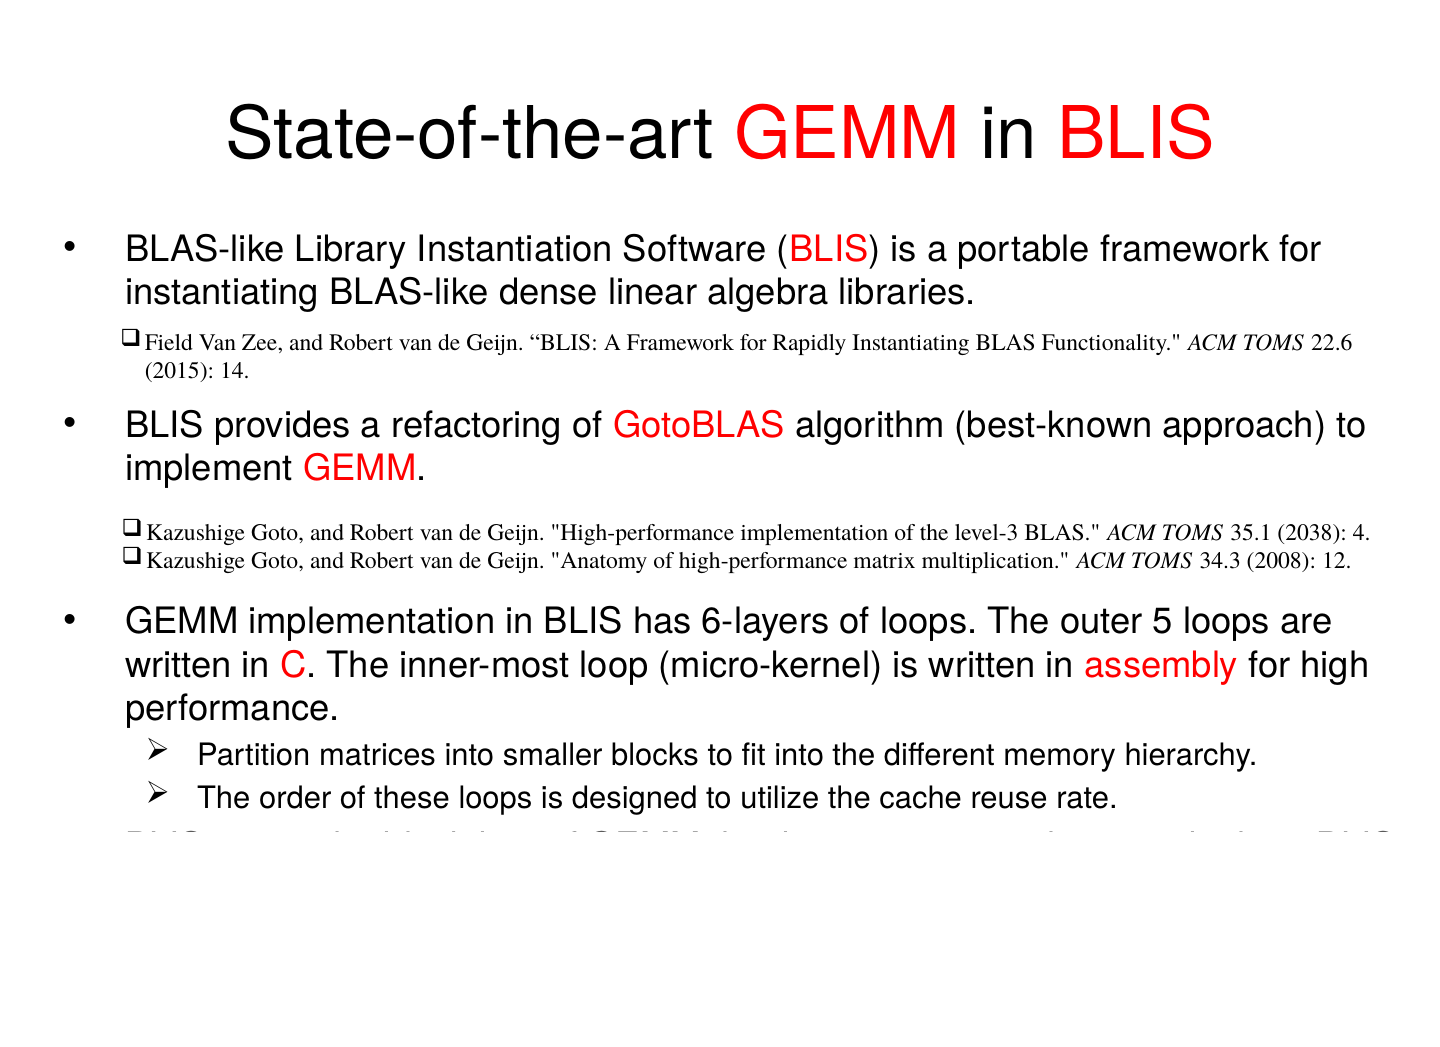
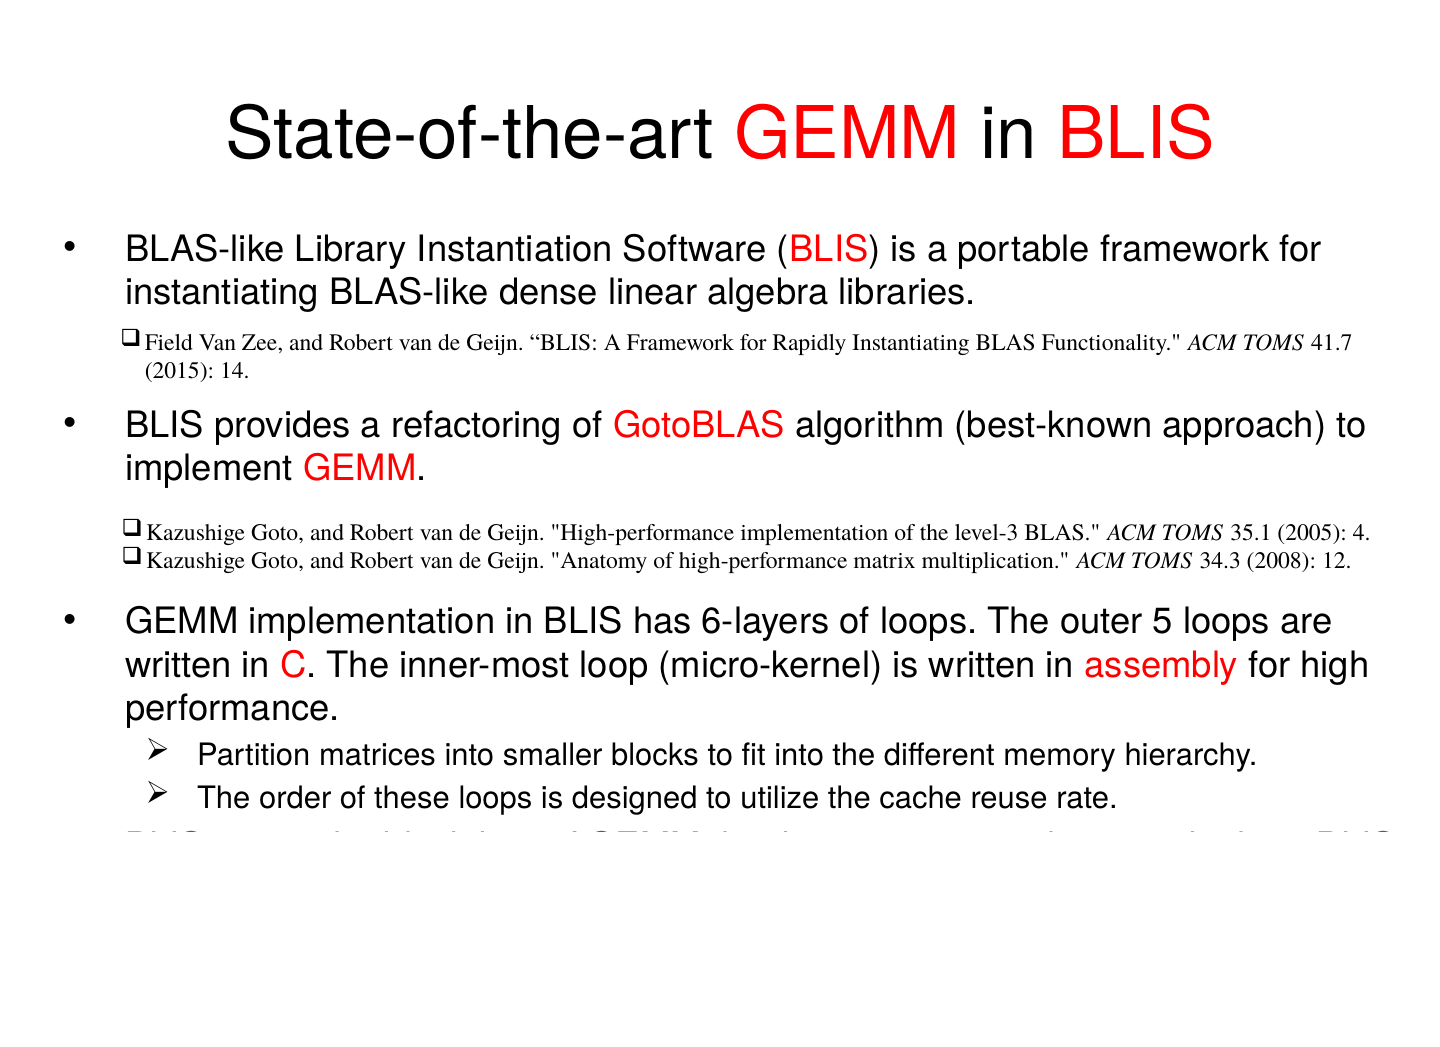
22.6: 22.6 -> 41.7
2038: 2038 -> 2005
